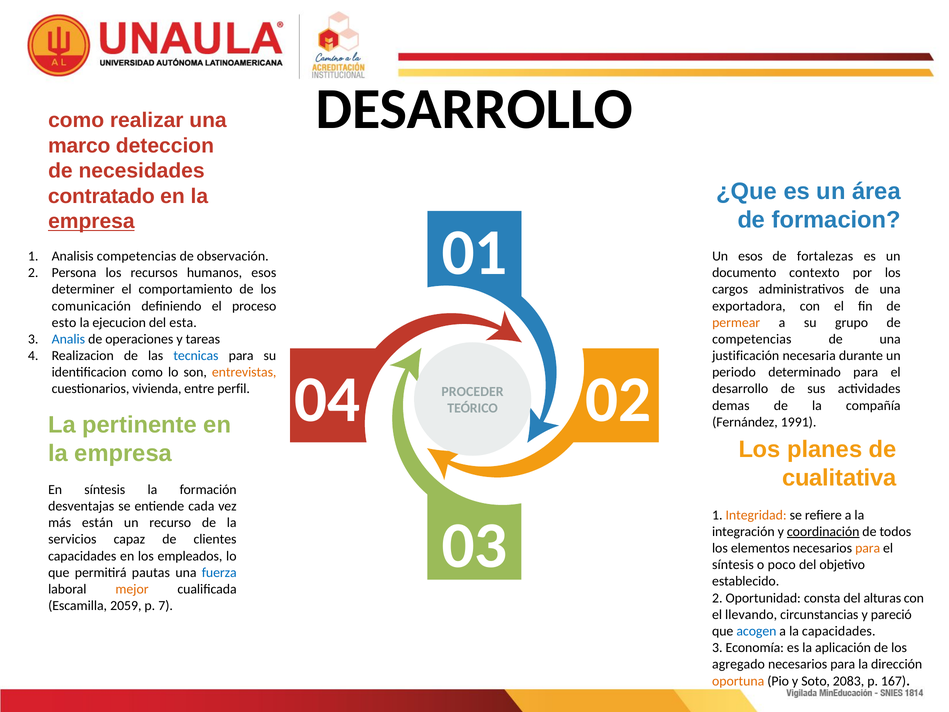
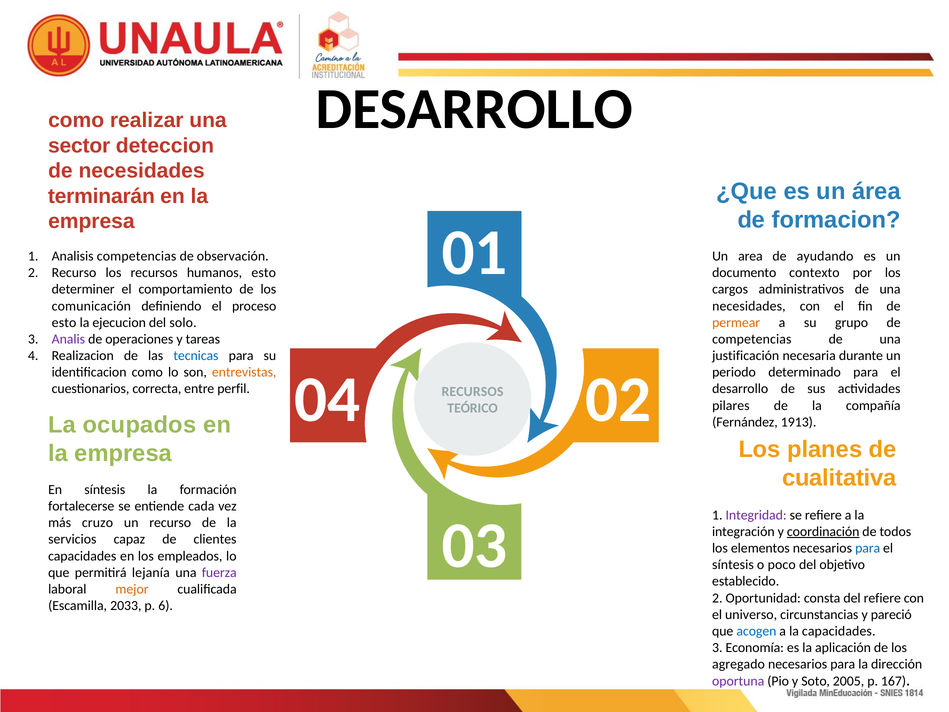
marco: marco -> sector
contratado: contratado -> terminarán
empresa at (91, 221) underline: present -> none
Un esos: esos -> area
fortalezas: fortalezas -> ayudando
2 Persona: Persona -> Recurso
humanos esos: esos -> esto
exportadora at (749, 306): exportadora -> necesidades
esta: esta -> solo
Analis colour: blue -> purple
04 PROCEDER: PROCEDER -> RECURSOS
vivienda: vivienda -> correcta
demas: demas -> pilares
pertinente: pertinente -> ocupados
1991: 1991 -> 1913
desventajas: desventajas -> fortalecerse
Integridad colour: orange -> purple
están: están -> cruzo
para at (868, 548) colour: orange -> blue
pautas: pautas -> lejanía
fuerza colour: blue -> purple
del alturas: alturas -> refiere
2059: 2059 -> 2033
7: 7 -> 6
llevando: llevando -> universo
oportuna colour: orange -> purple
2083: 2083 -> 2005
